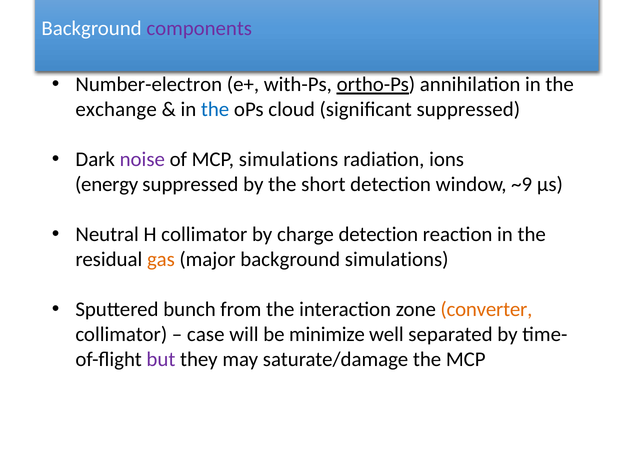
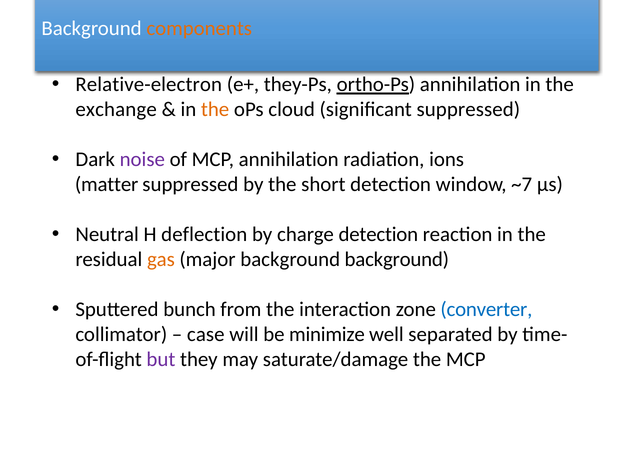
components colour: purple -> orange
Number-electron: Number-electron -> Relative-electron
with-Ps: with-Ps -> they-Ps
the at (215, 110) colour: blue -> orange
MCP simulations: simulations -> annihilation
energy: energy -> matter
~9: ~9 -> ~7
H collimator: collimator -> deflection
background simulations: simulations -> background
converter colour: orange -> blue
